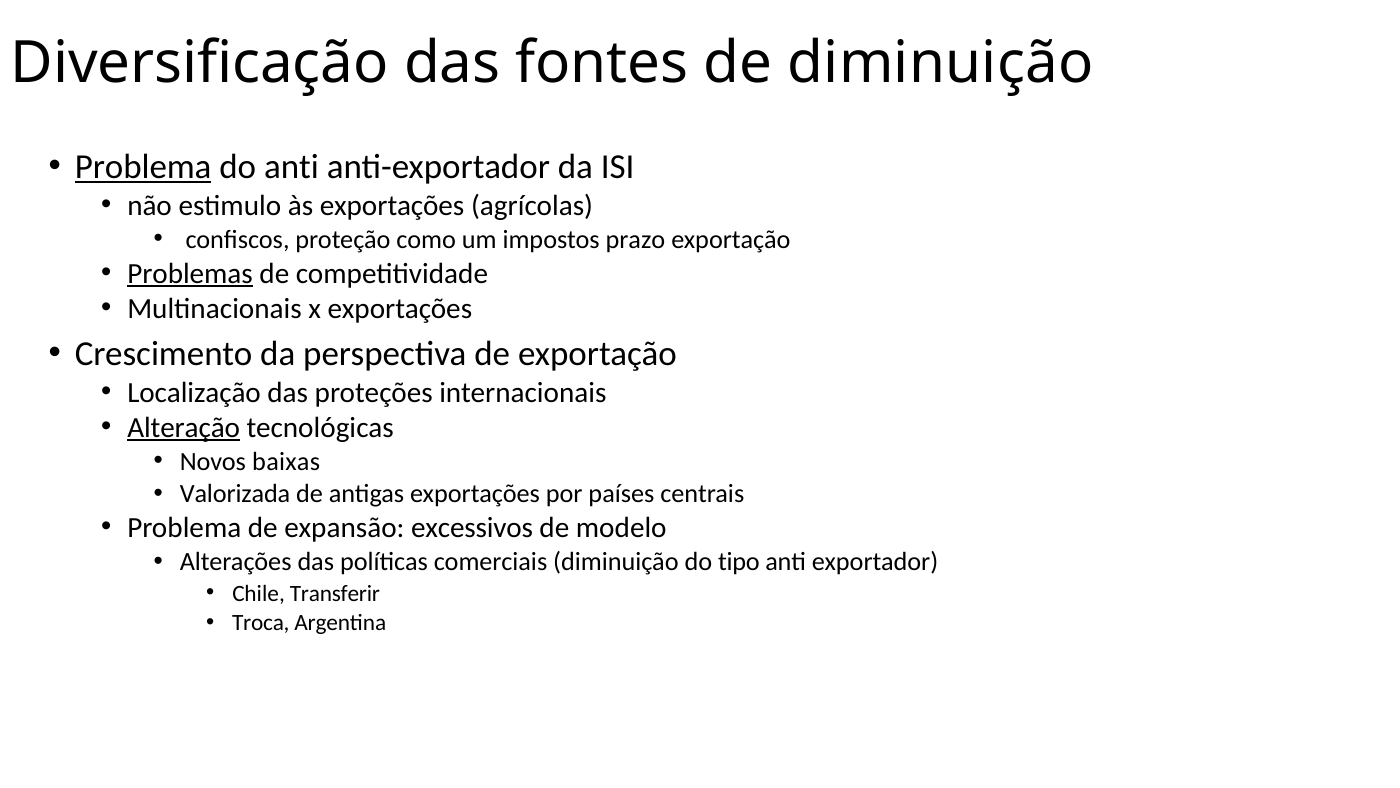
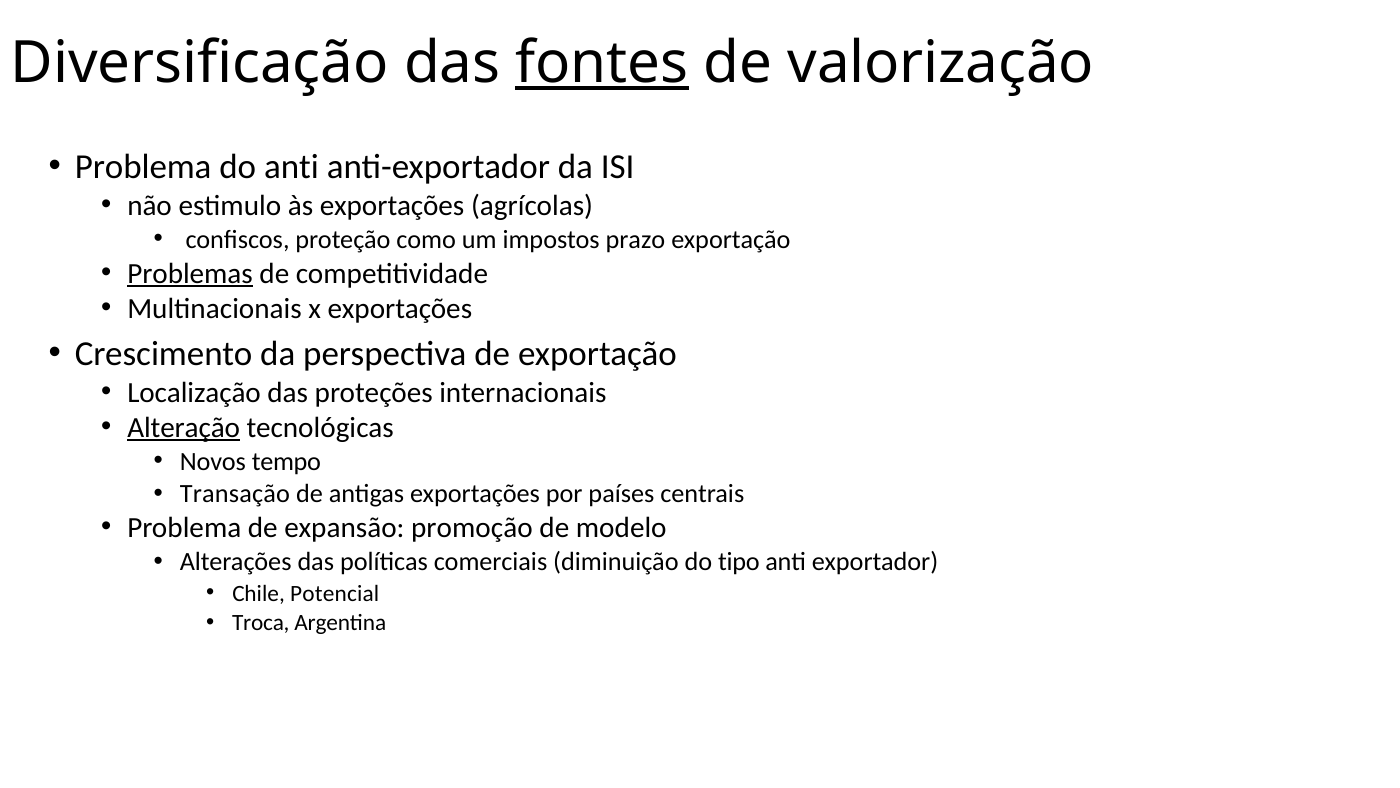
fontes underline: none -> present
de diminuição: diminuição -> valorização
Problema at (143, 167) underline: present -> none
baixas: baixas -> tempo
Valorizada: Valorizada -> Transação
excessivos: excessivos -> promoção
Transferir: Transferir -> Potencial
